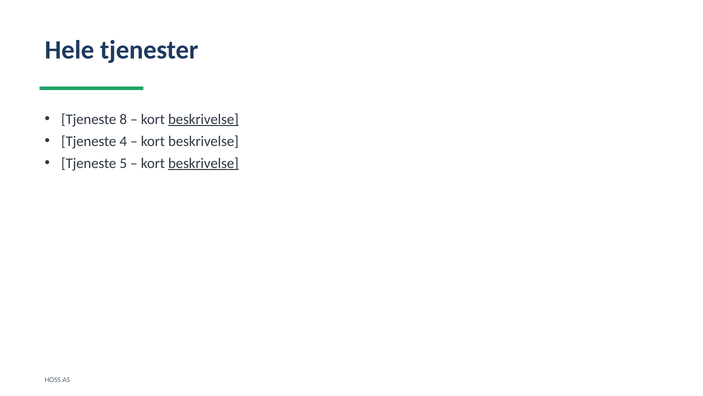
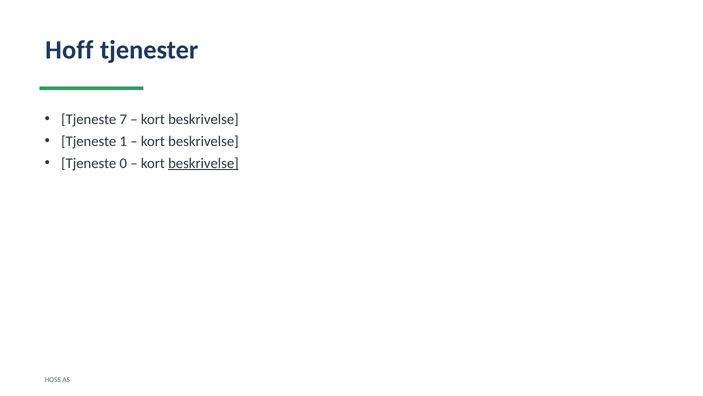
Hele: Hele -> Hoff
8: 8 -> 7
beskrivelse at (203, 119) underline: present -> none
4: 4 -> 1
5: 5 -> 0
